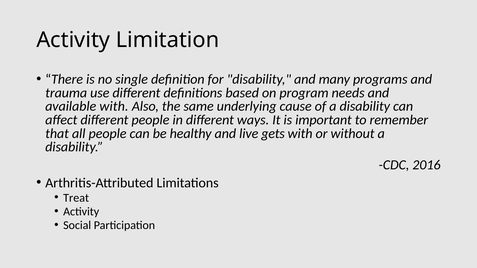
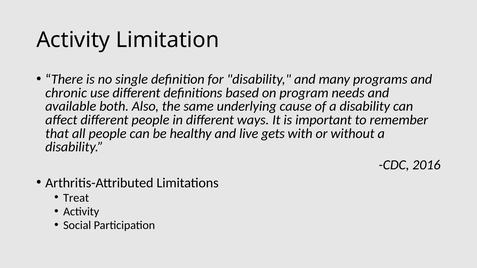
trauma: trauma -> chronic
available with: with -> both
